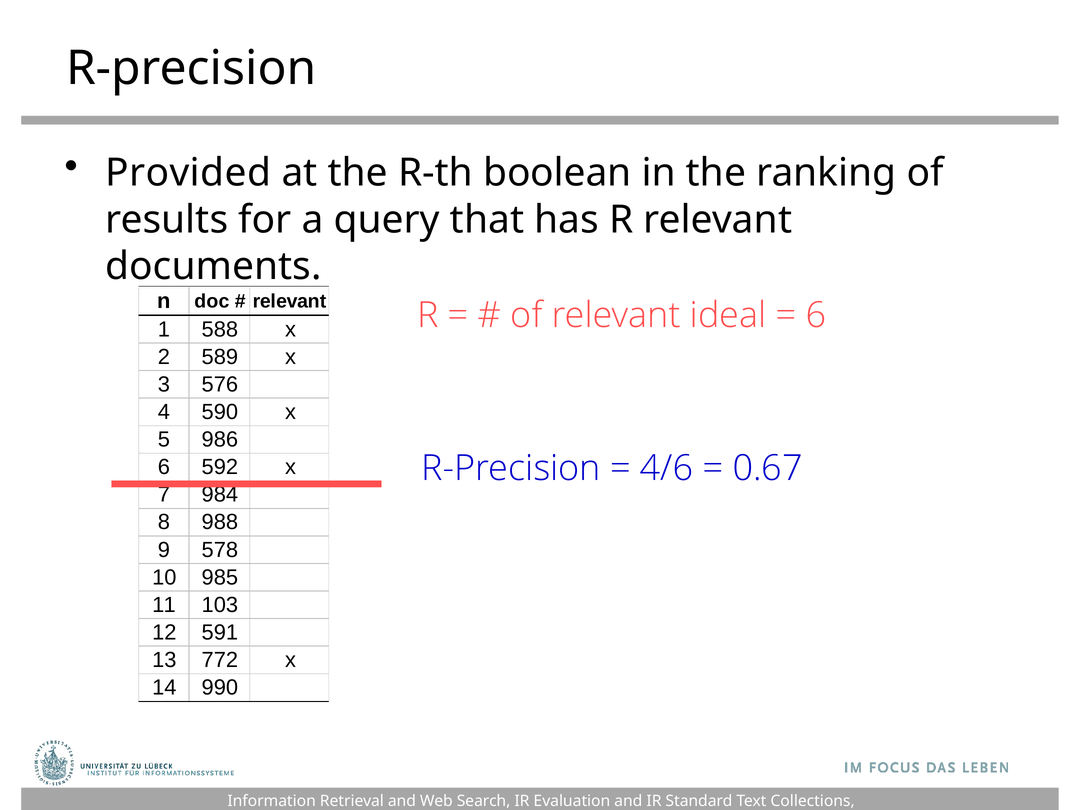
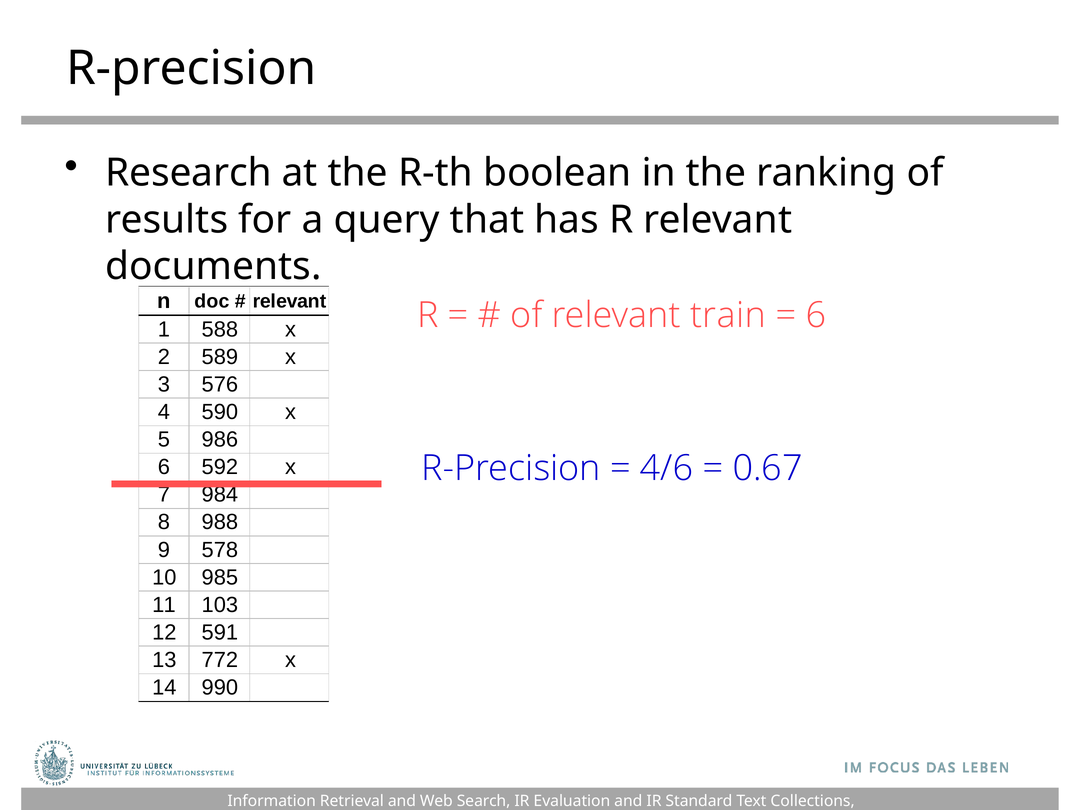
Provided: Provided -> Research
ideal: ideal -> train
